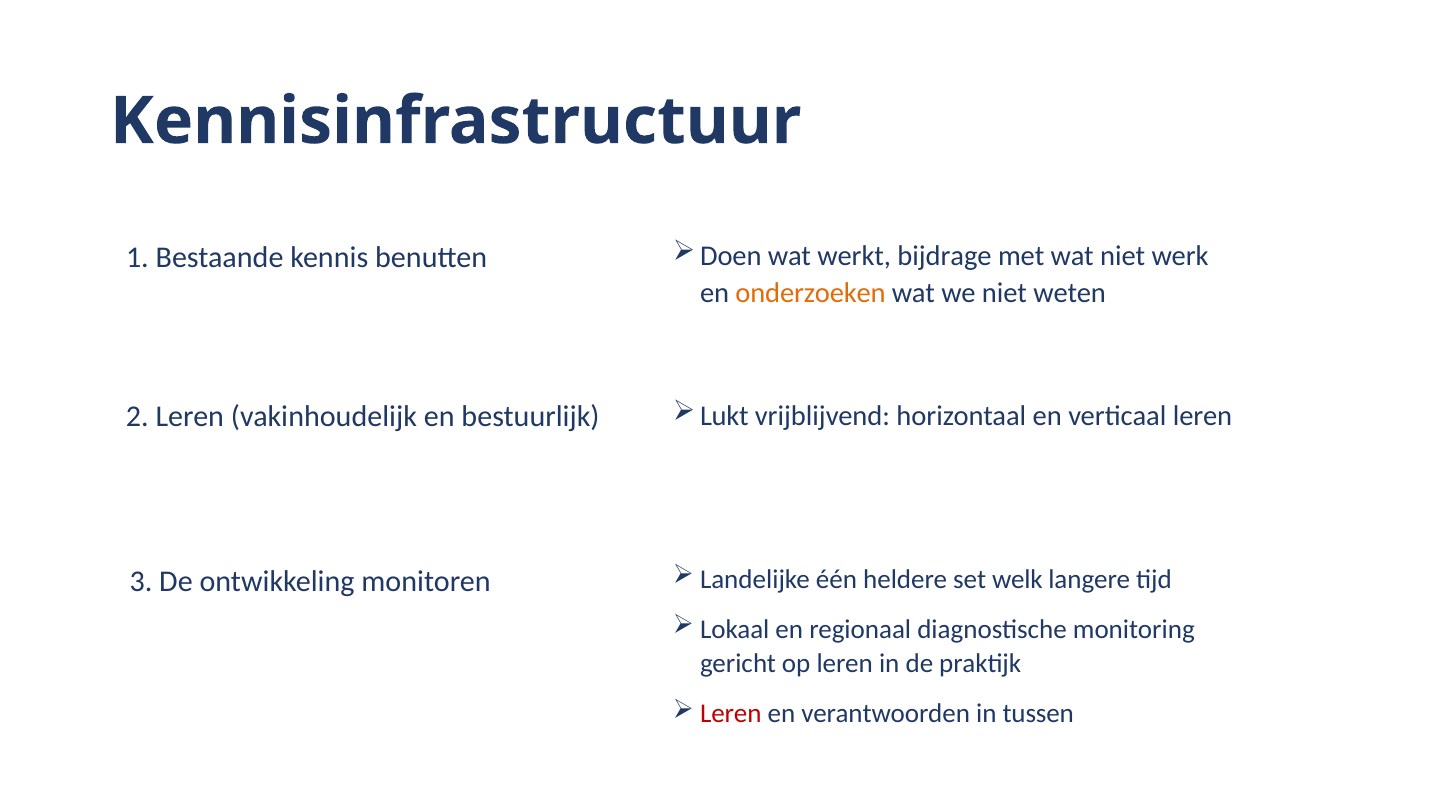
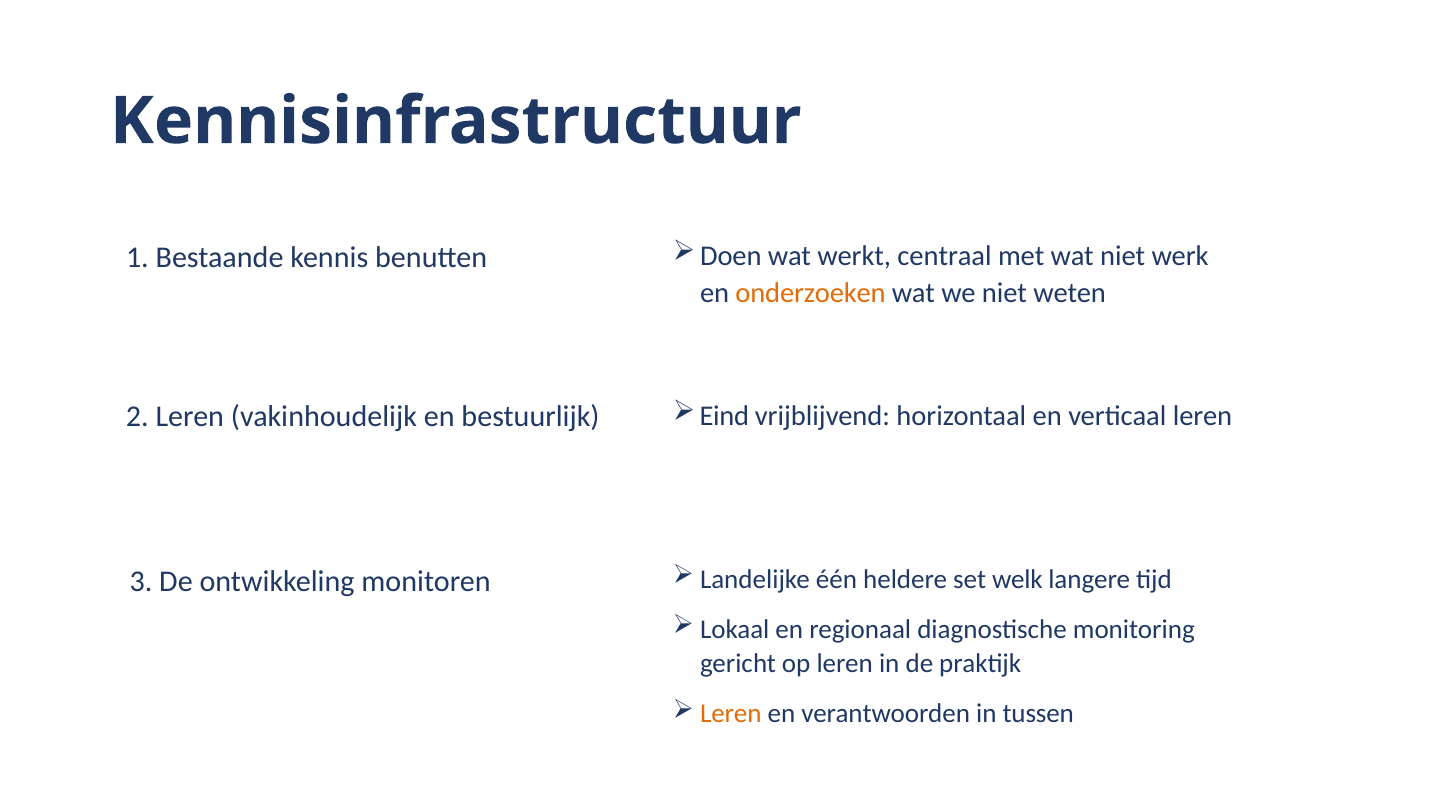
bijdrage: bijdrage -> centraal
Lukt: Lukt -> Eind
Leren at (731, 713) colour: red -> orange
